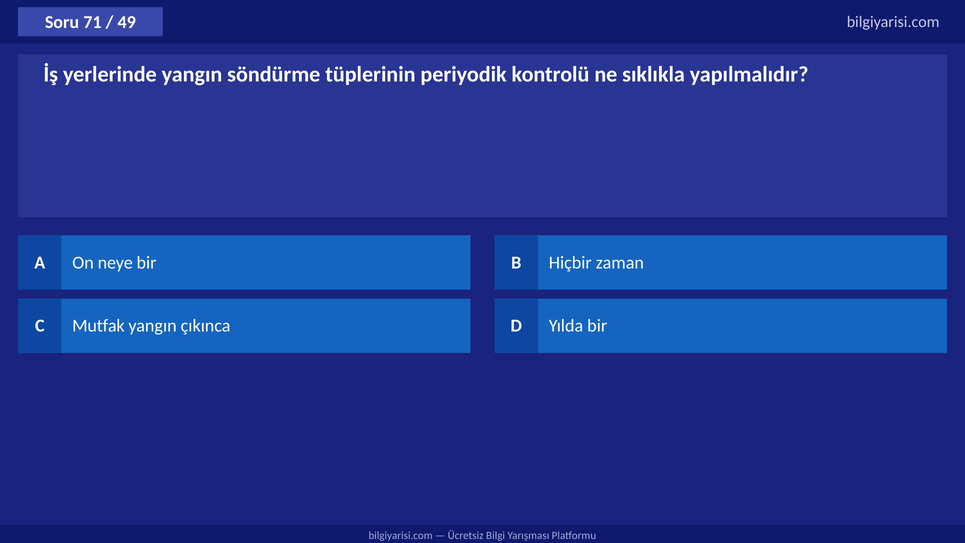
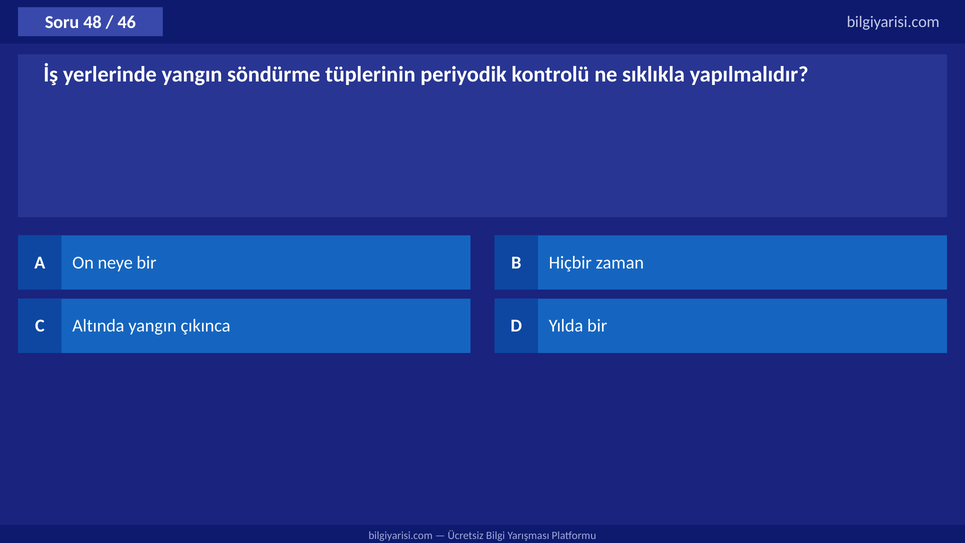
71: 71 -> 48
49: 49 -> 46
Mutfak: Mutfak -> Altında
